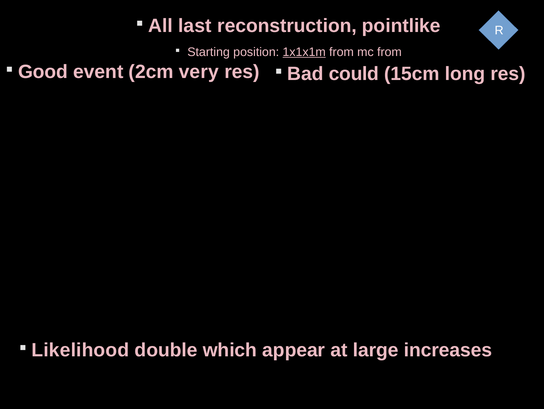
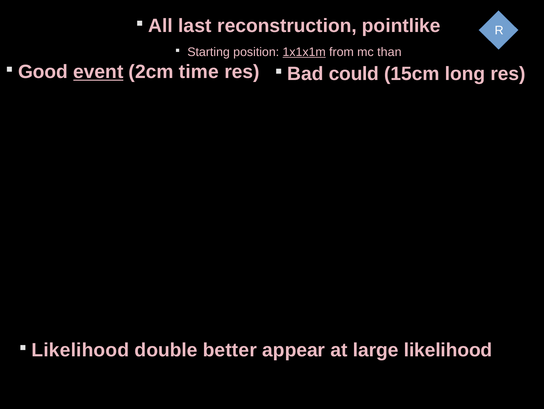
mc from: from -> than
event underline: none -> present
very: very -> time
which: which -> better
large increases: increases -> likelihood
